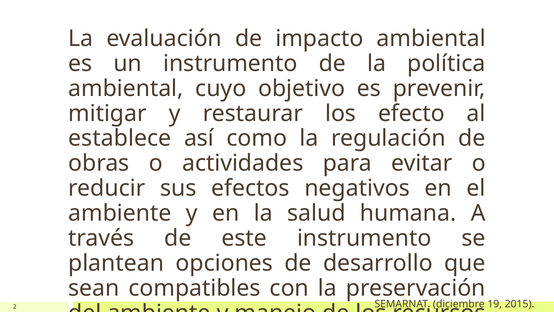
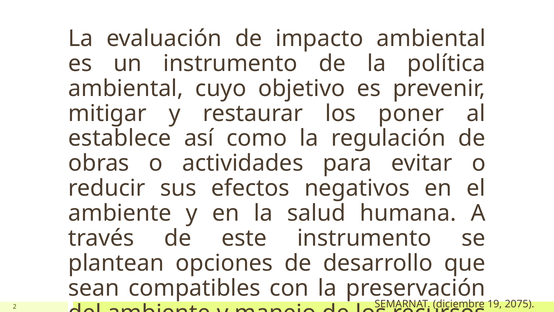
efecto: efecto -> poner
2015: 2015 -> 2075
